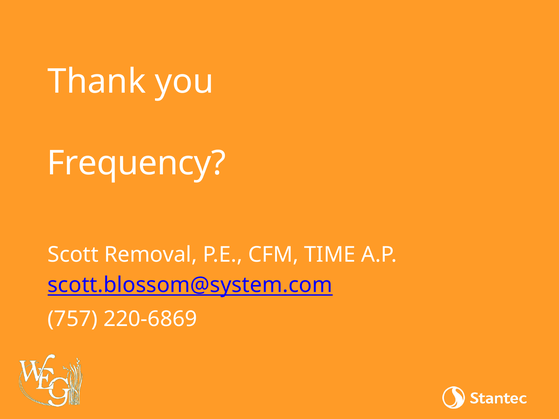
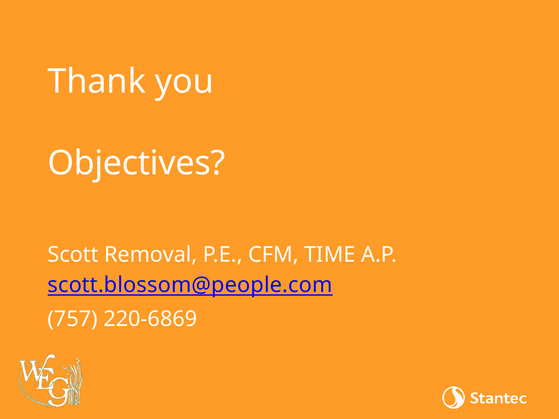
Frequency: Frequency -> Objectives
scott.blossom@system.com: scott.blossom@system.com -> scott.blossom@people.com
